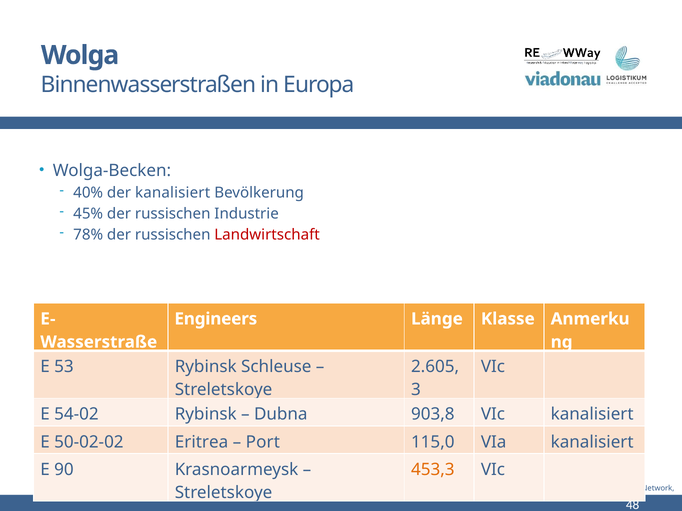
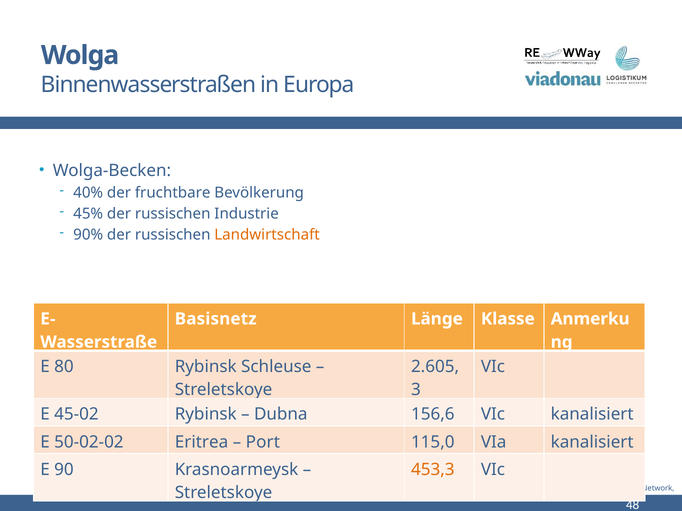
der kanalisiert: kanalisiert -> fruchtbare
78%: 78% -> 90%
Landwirtschaft colour: red -> orange
Engineers: Engineers -> Basisnetz
53: 53 -> 80
54-02: 54-02 -> 45-02
903,8: 903,8 -> 156,6
